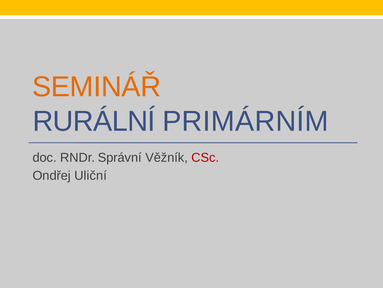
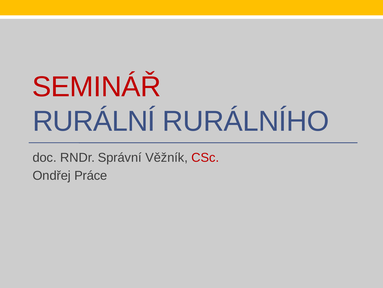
SEMINÁŘ colour: orange -> red
PRIMÁRNÍM: PRIMÁRNÍM -> RURÁLNÍHO
Uliční: Uliční -> Práce
